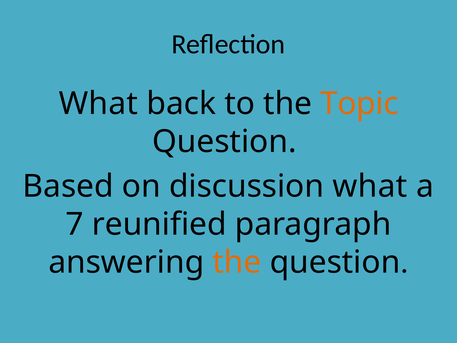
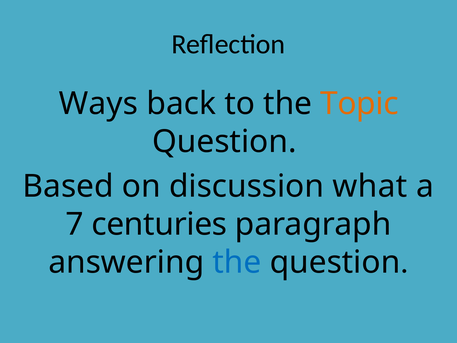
What at (98, 104): What -> Ways
reunified: reunified -> centuries
the at (237, 262) colour: orange -> blue
